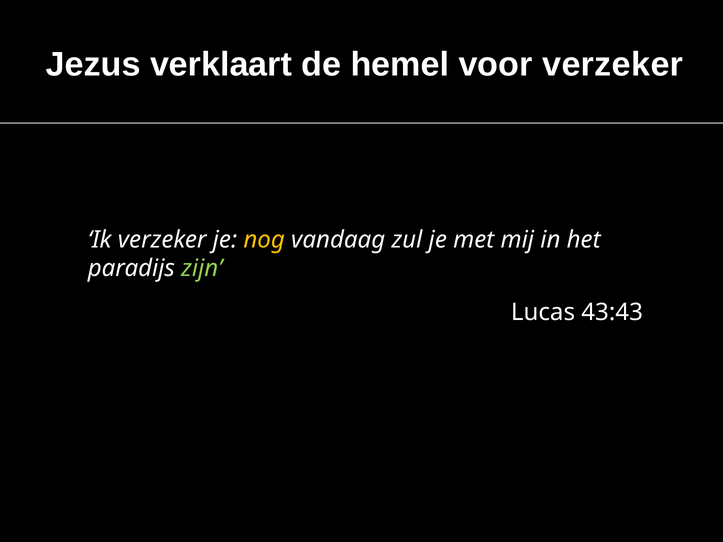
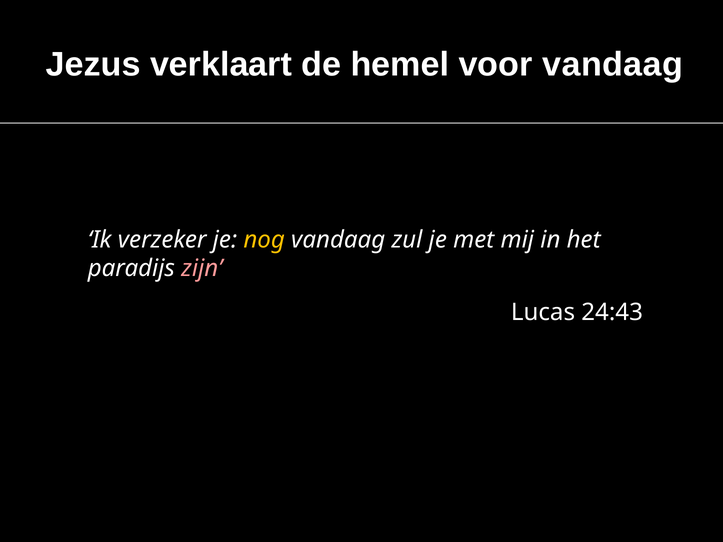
voor verzeker: verzeker -> vandaag
zijn colour: light green -> pink
43:43: 43:43 -> 24:43
